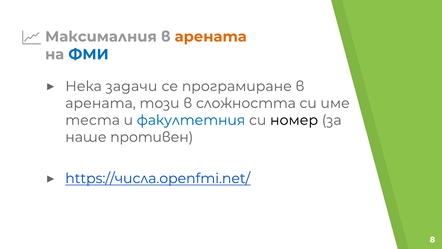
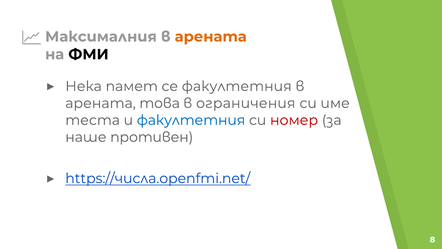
ФМИ colour: blue -> black
задачи: задачи -> памет
се програмиране: програмиране -> факултетния
този: този -> това
сложността: сложността -> ограничения
номер colour: black -> red
